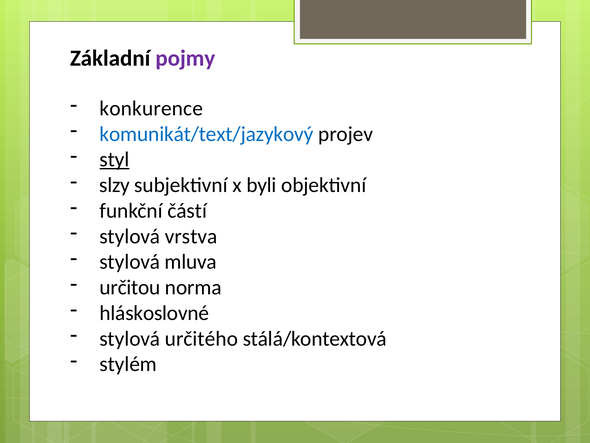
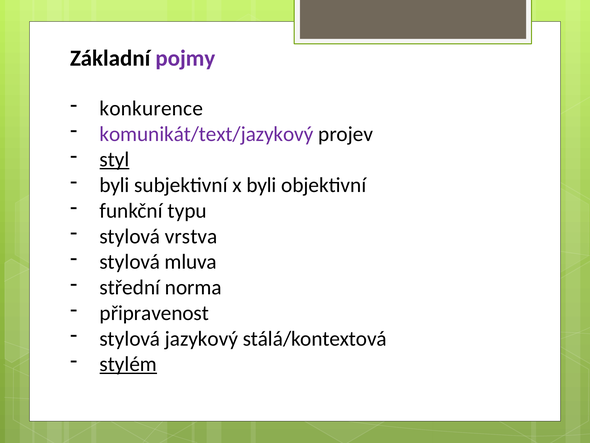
komunikát/text/jazykový colour: blue -> purple
slzy at (115, 185): slzy -> byli
částí: částí -> typu
určitou: určitou -> střední
hláskoslovné: hláskoslovné -> připravenost
určitého: určitého -> jazykový
stylém underline: none -> present
